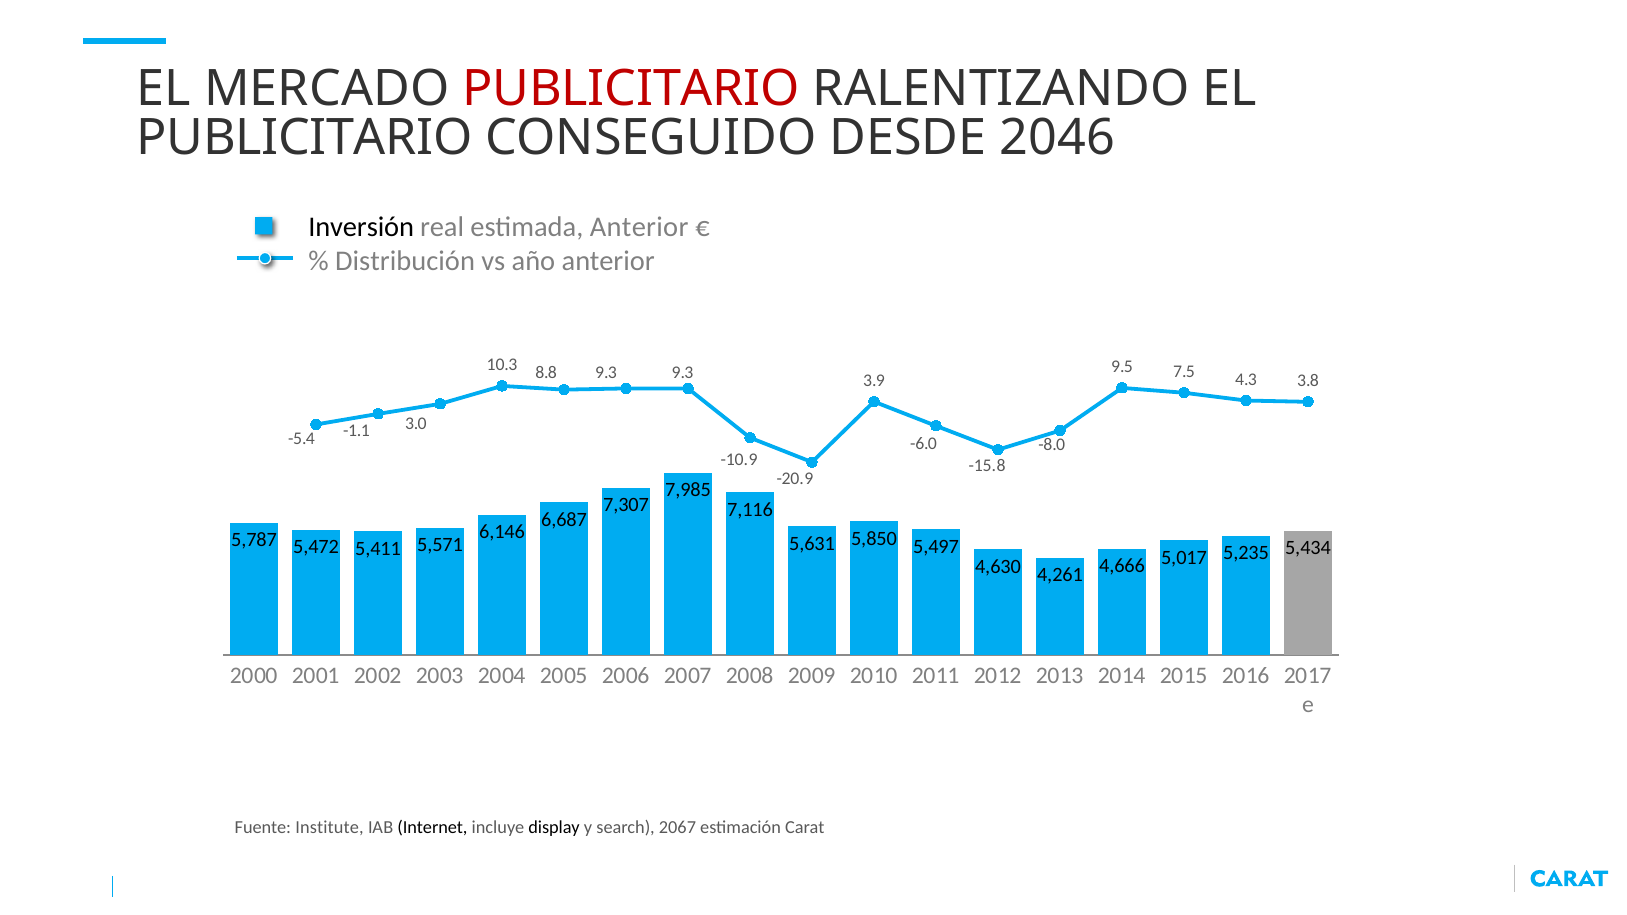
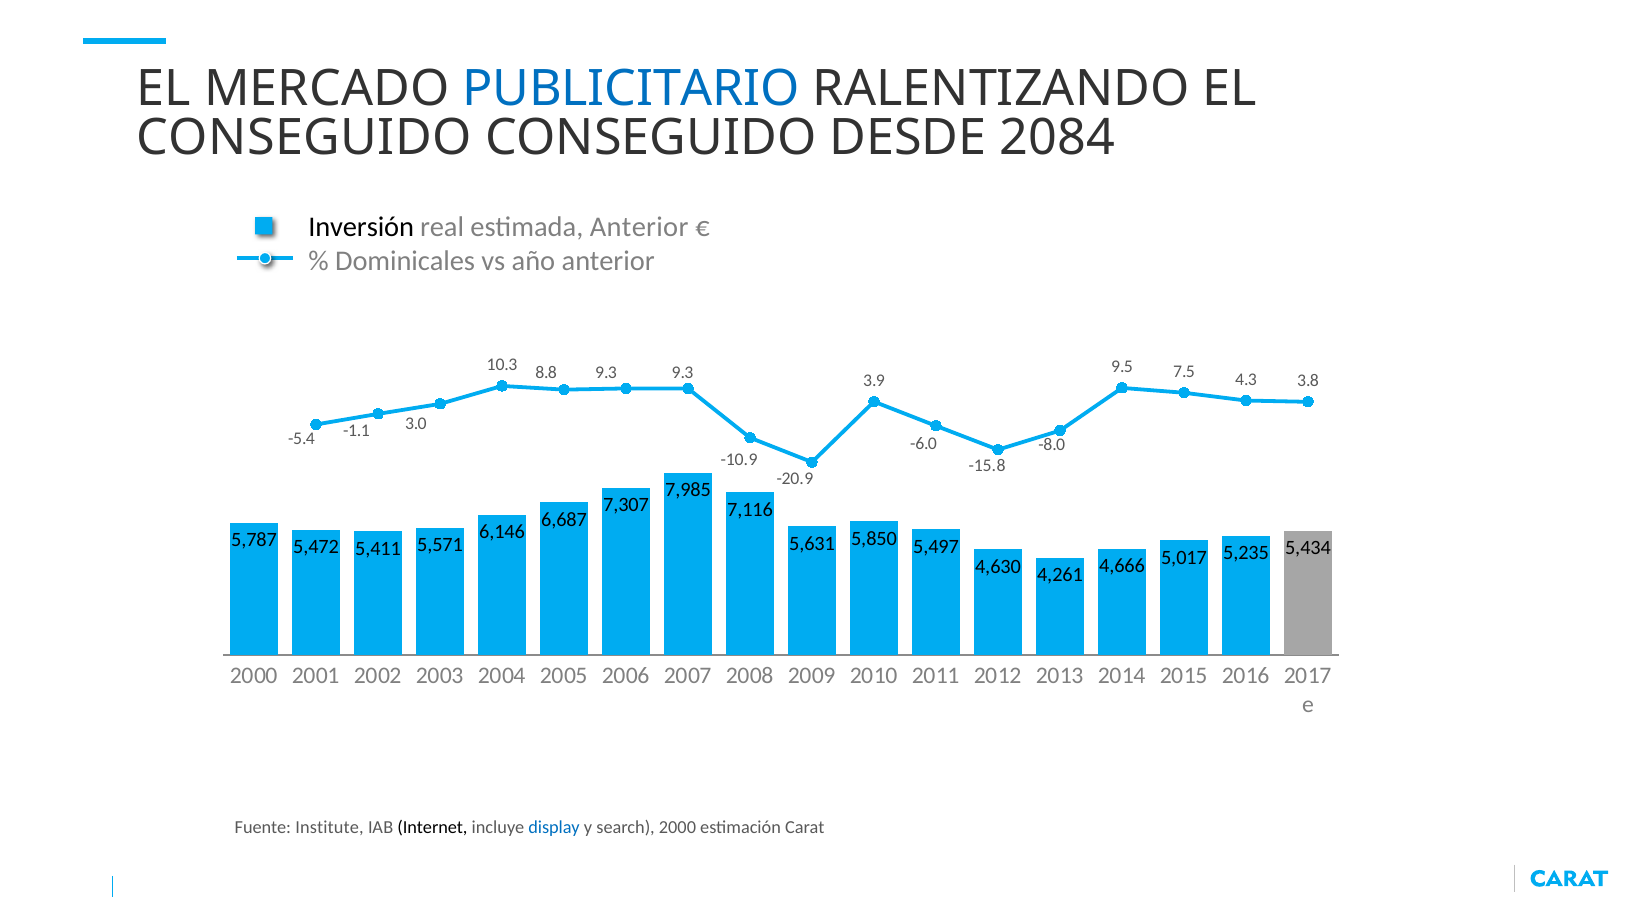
PUBLICITARIO at (631, 89) colour: red -> blue
PUBLICITARIO at (305, 138): PUBLICITARIO -> CONSEGUIDO
2046: 2046 -> 2084
Distribución: Distribución -> Dominicales
display colour: black -> blue
search 2067: 2067 -> 2000
